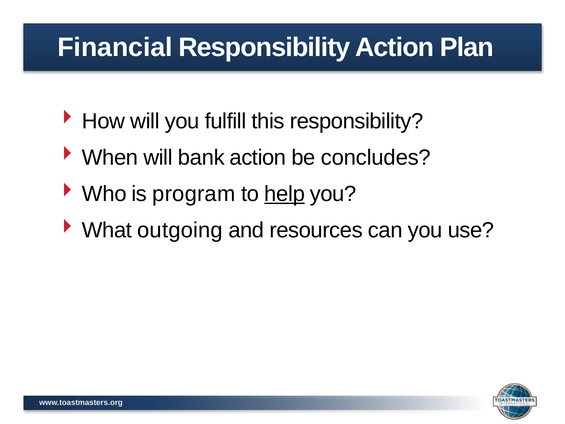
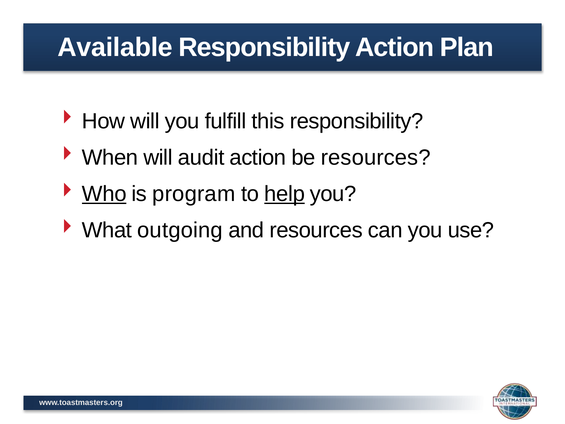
Financial: Financial -> Available
bank: bank -> audit
be concludes: concludes -> resources
Who underline: none -> present
